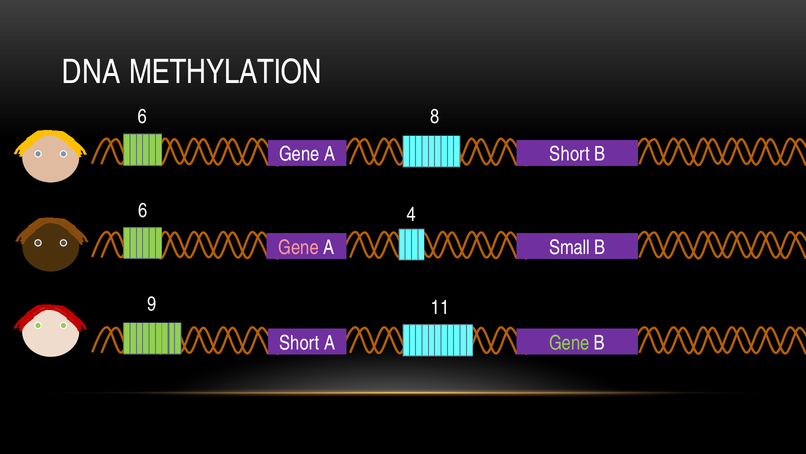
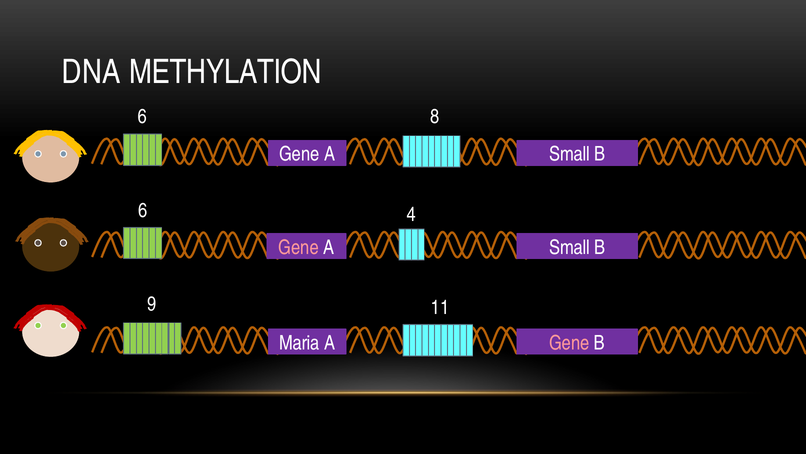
Short at (570, 154): Short -> Small
Short at (299, 342): Short -> Maria
Gene at (569, 342) colour: light green -> pink
